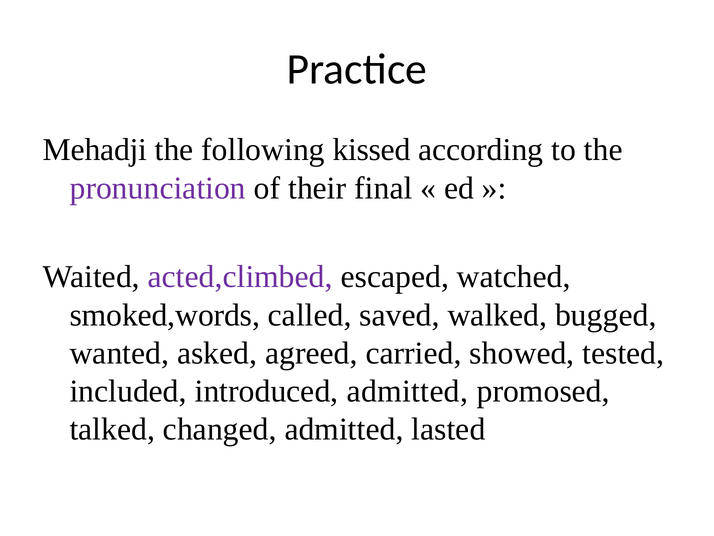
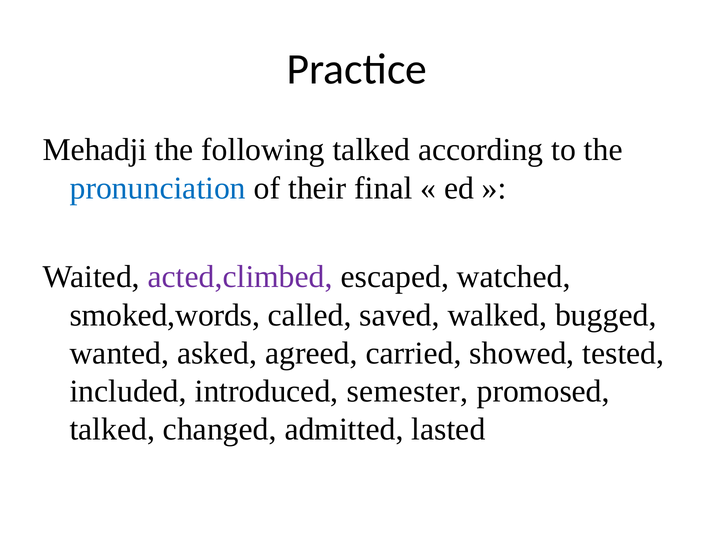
following kissed: kissed -> talked
pronunciation colour: purple -> blue
introduced admitted: admitted -> semester
